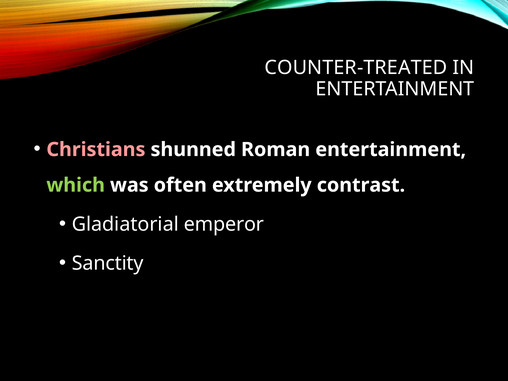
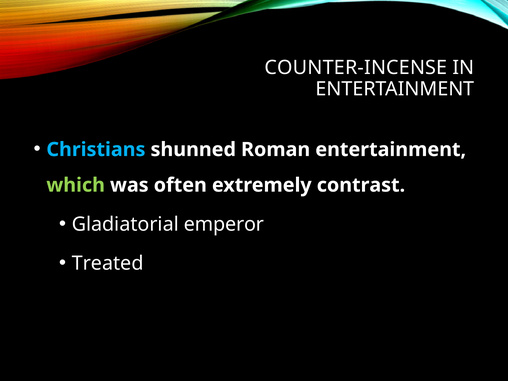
COUNTER-TREATED: COUNTER-TREATED -> COUNTER-INCENSE
Christians colour: pink -> light blue
Sanctity: Sanctity -> Treated
